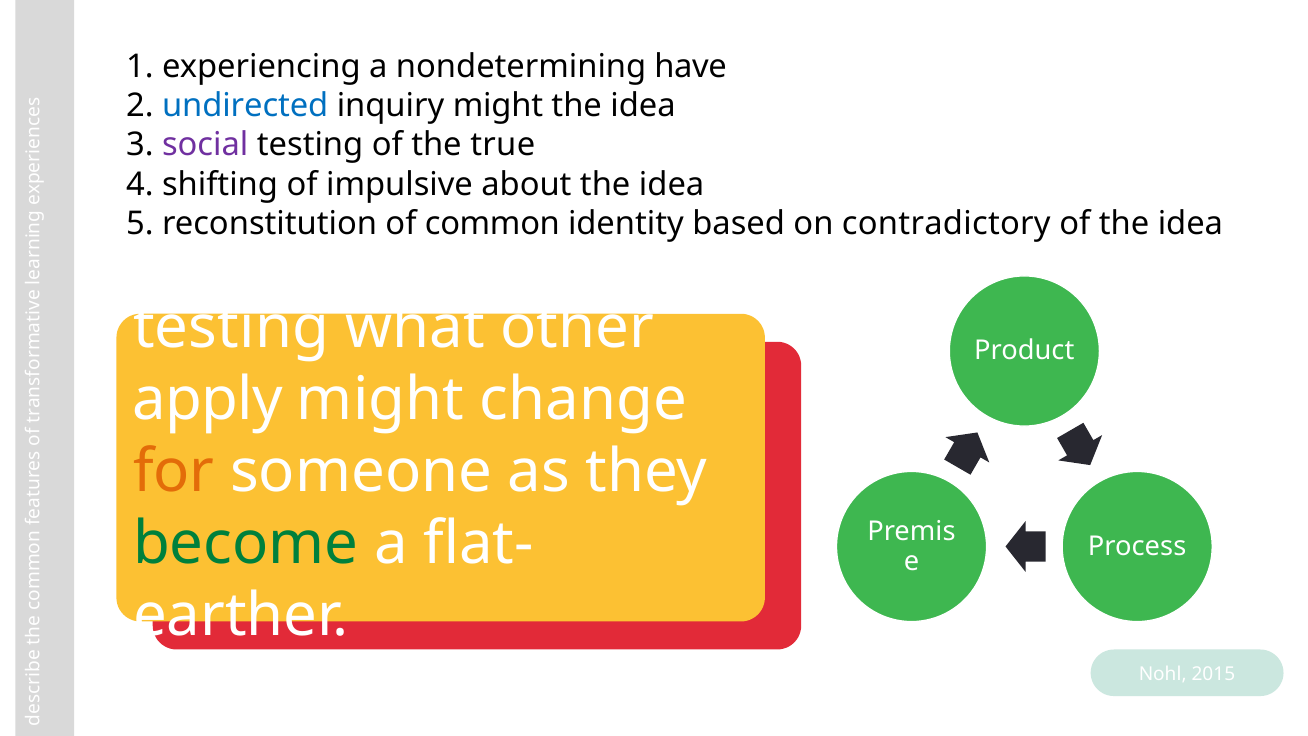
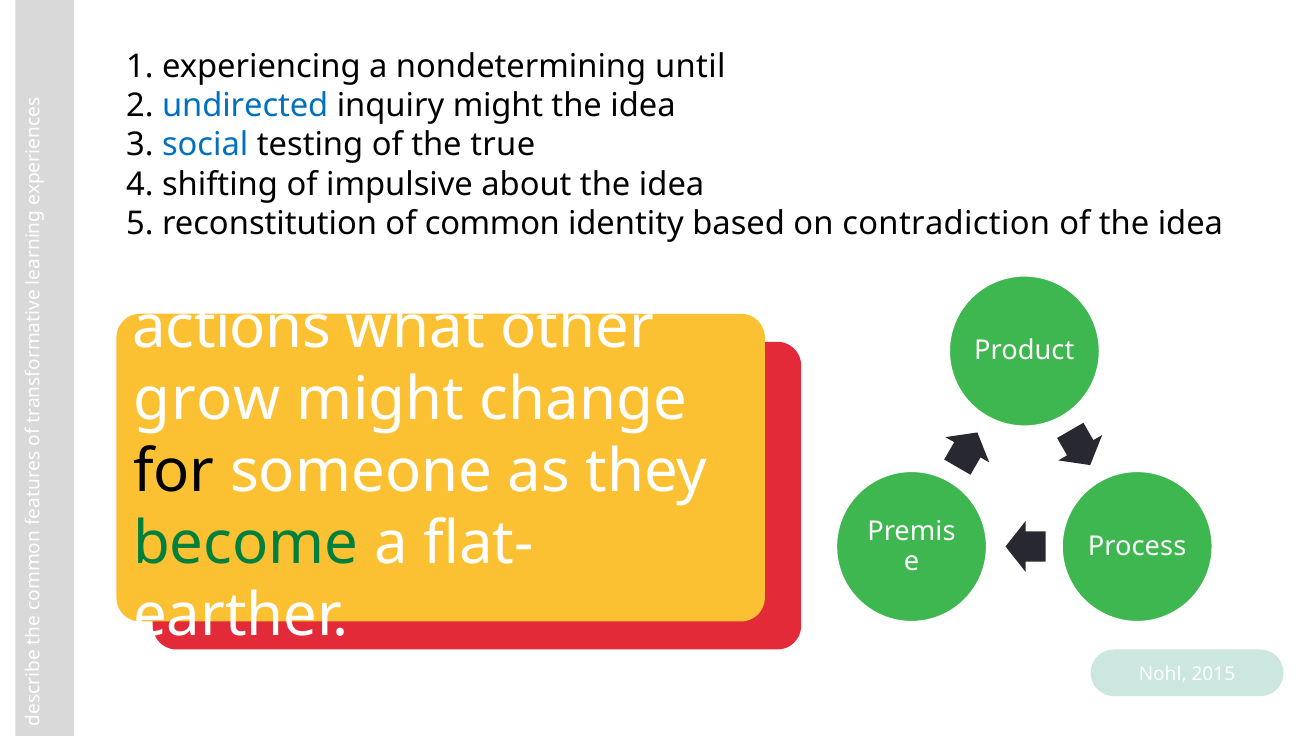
have: have -> until
social colour: purple -> blue
contradictory: contradictory -> contradiction
testing at (231, 328): testing -> actions
apply: apply -> grow
for colour: orange -> black
